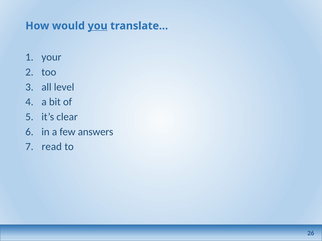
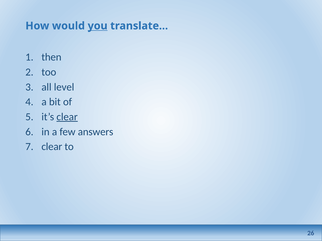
your: your -> then
clear at (67, 117) underline: none -> present
read at (52, 147): read -> clear
